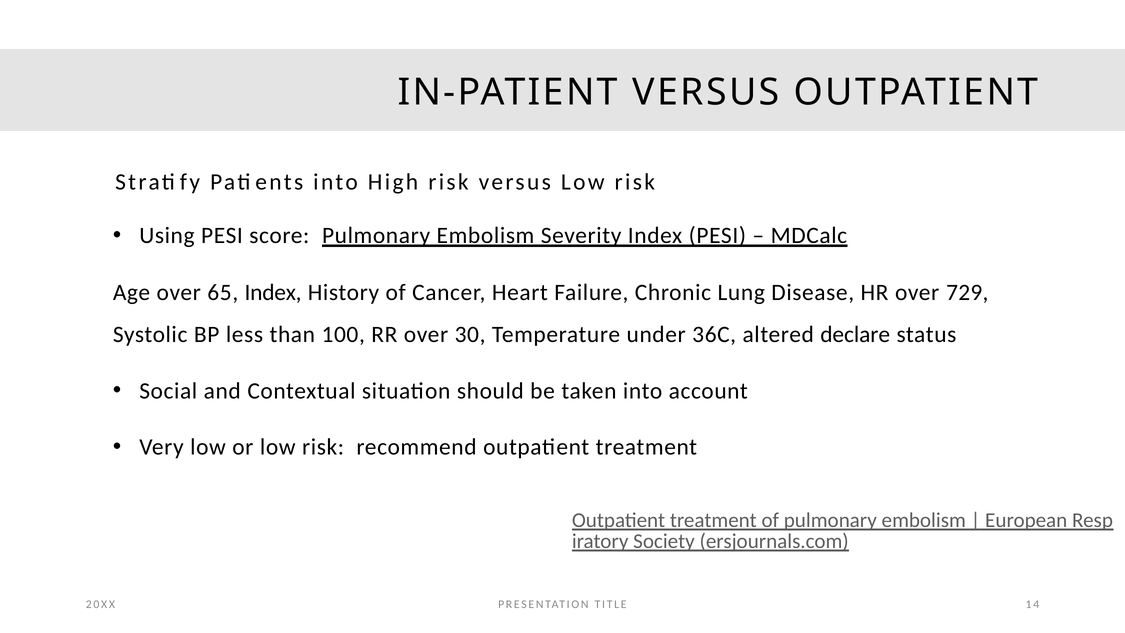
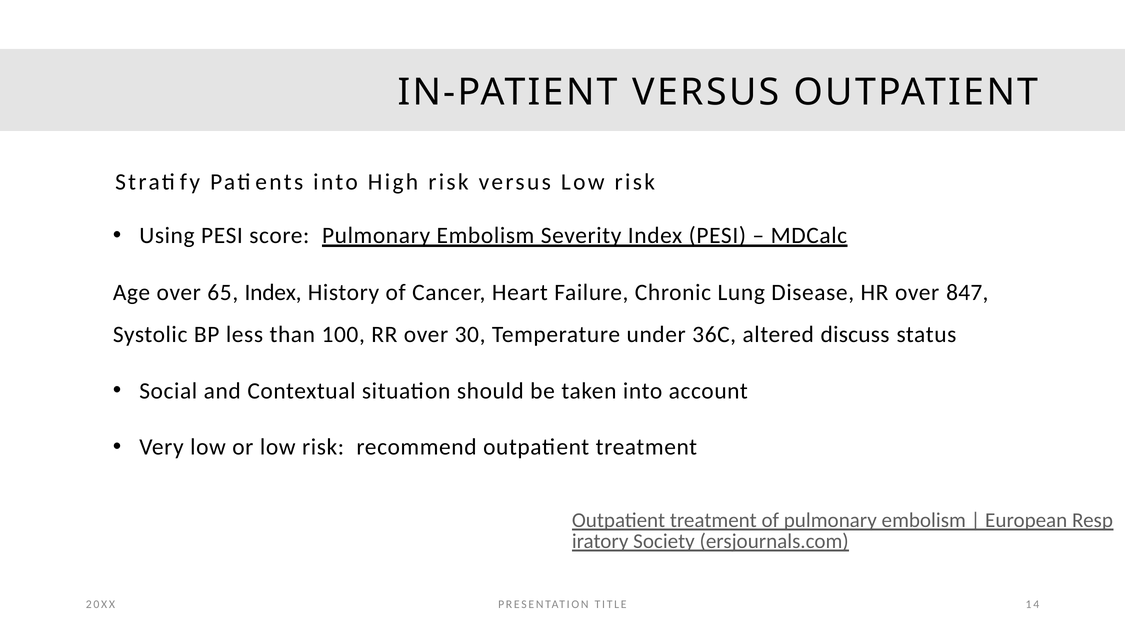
729: 729 -> 847
declare: declare -> discuss
